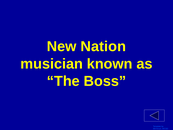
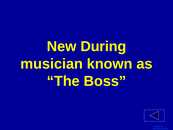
Nation: Nation -> During
